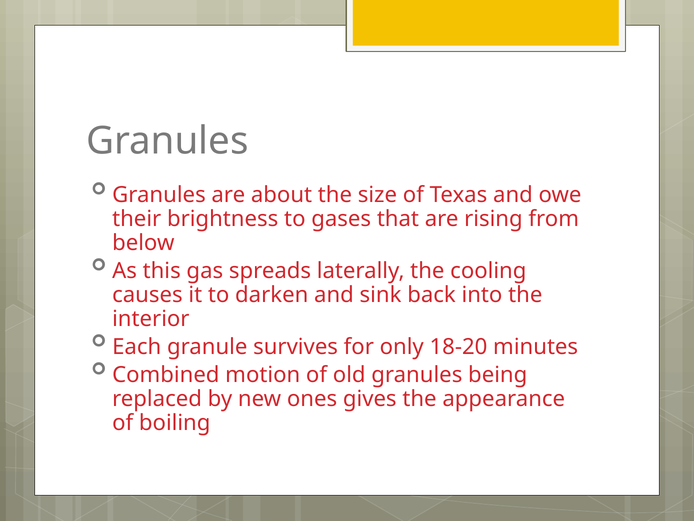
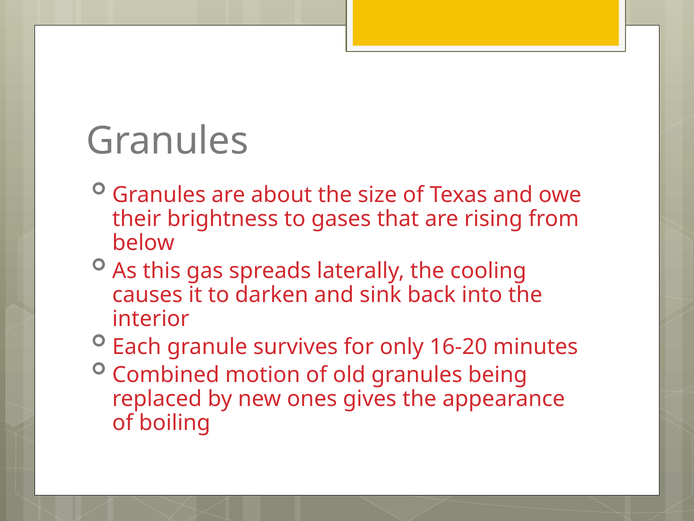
18-20: 18-20 -> 16-20
